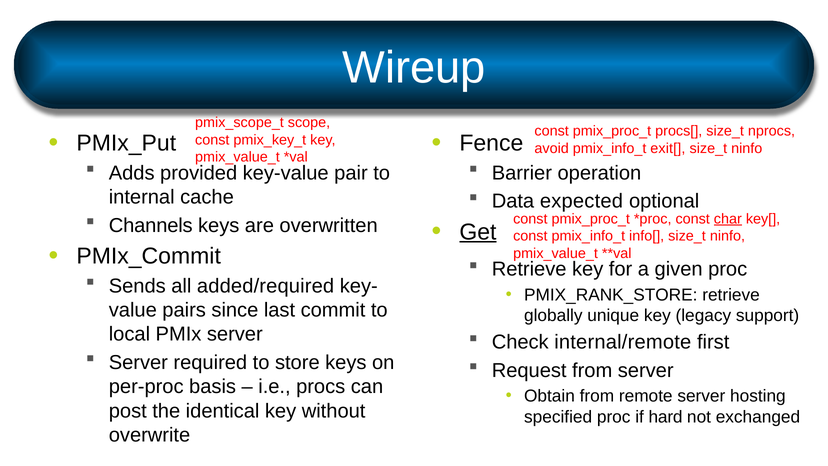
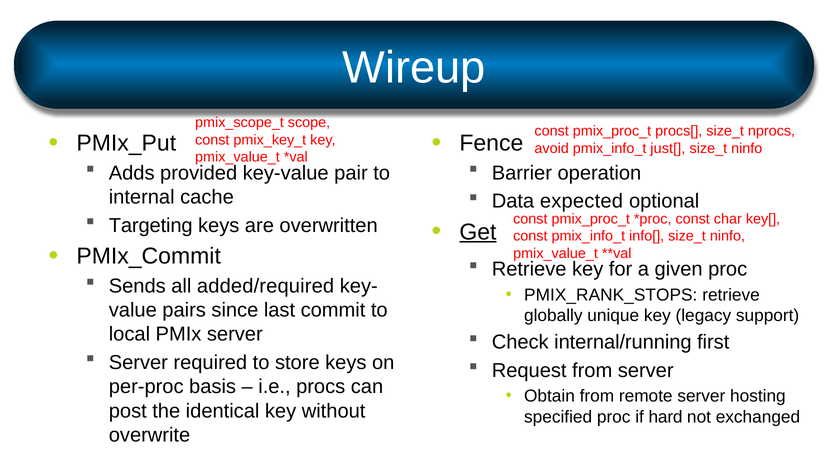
exit[: exit[ -> just[
char underline: present -> none
Channels: Channels -> Targeting
PMIX_RANK_STORE: PMIX_RANK_STORE -> PMIX_RANK_STOPS
internal/remote: internal/remote -> internal/running
